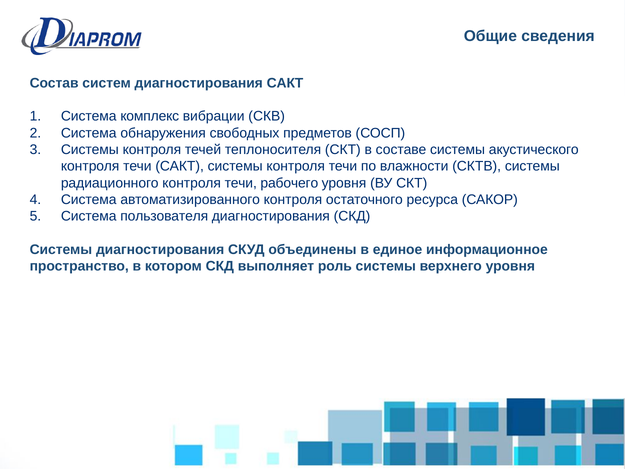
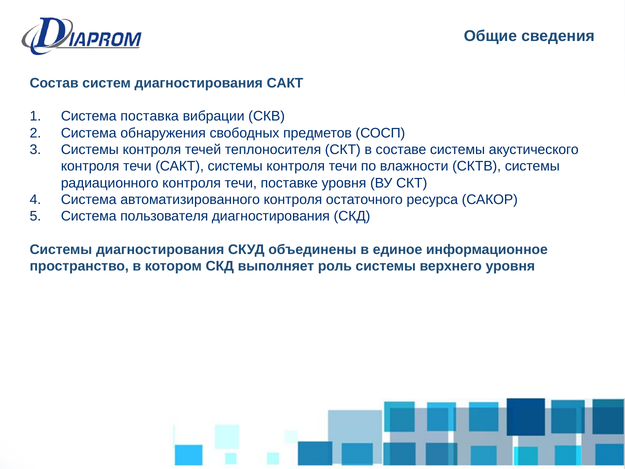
комплекс: комплекс -> поставка
рабочего: рабочего -> поставке
